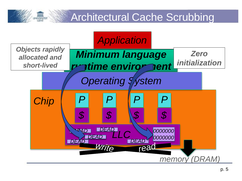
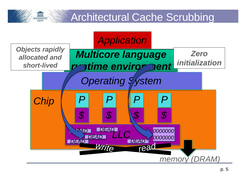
Minimum: Minimum -> Multicore
